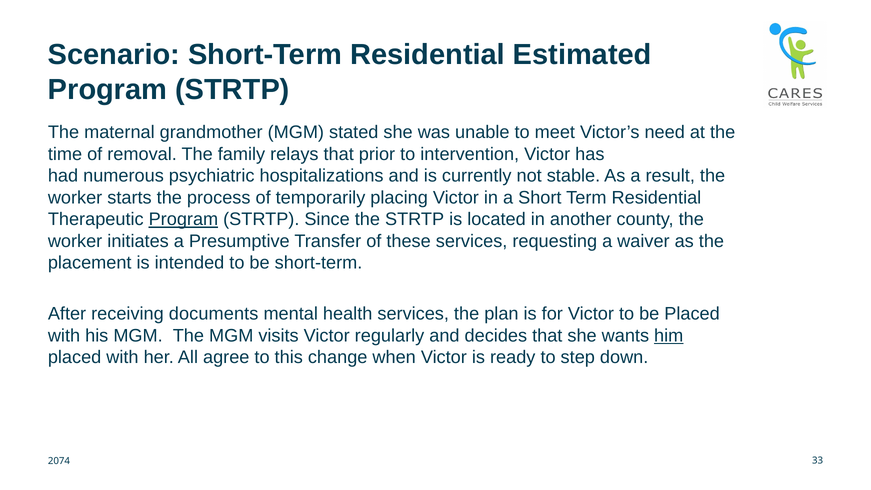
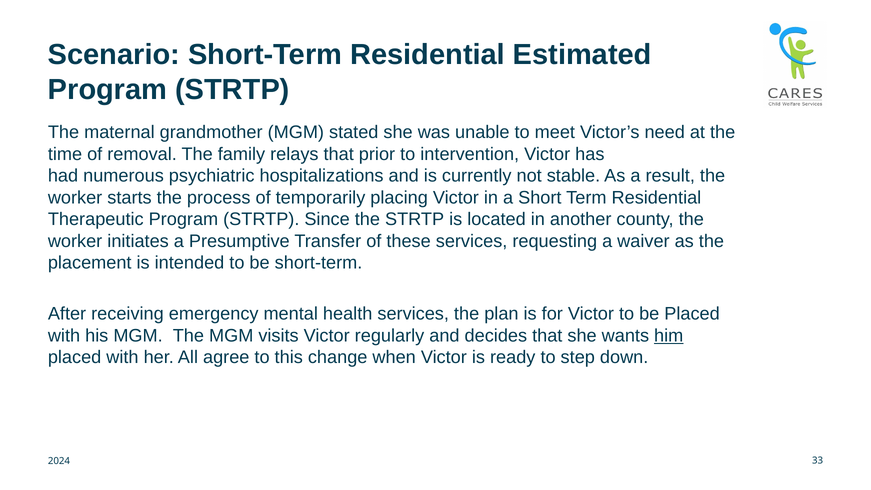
Program at (183, 219) underline: present -> none
documents: documents -> emergency
2074: 2074 -> 2024
